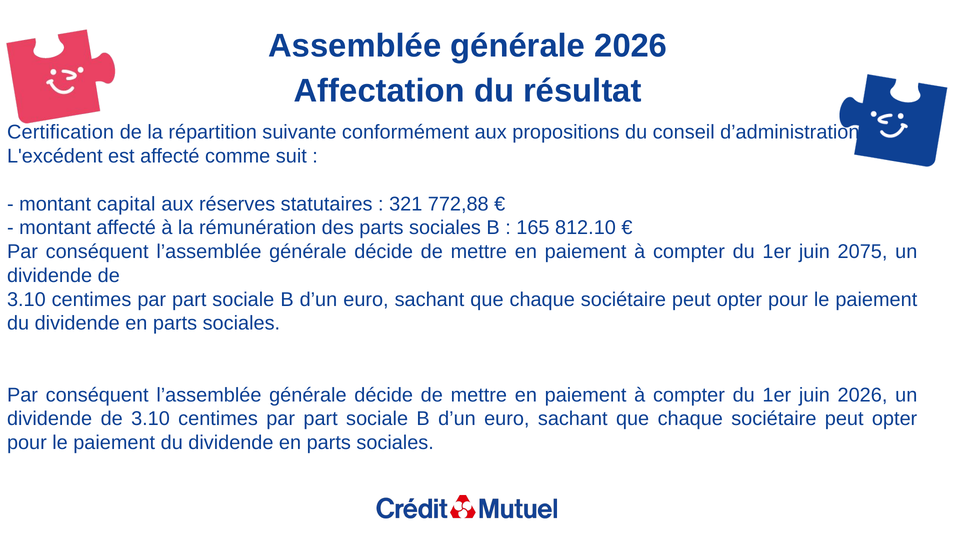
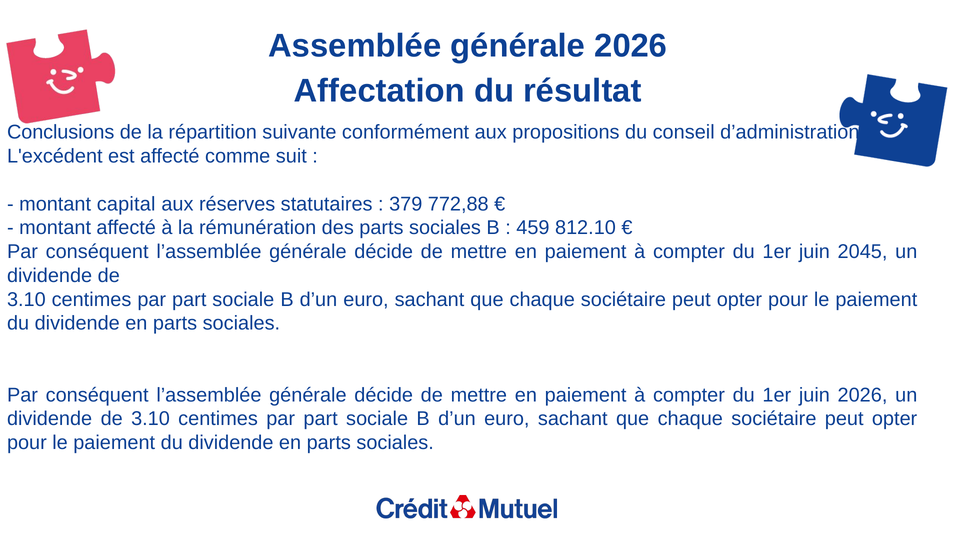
Certification: Certification -> Conclusions
321: 321 -> 379
165: 165 -> 459
2075: 2075 -> 2045
